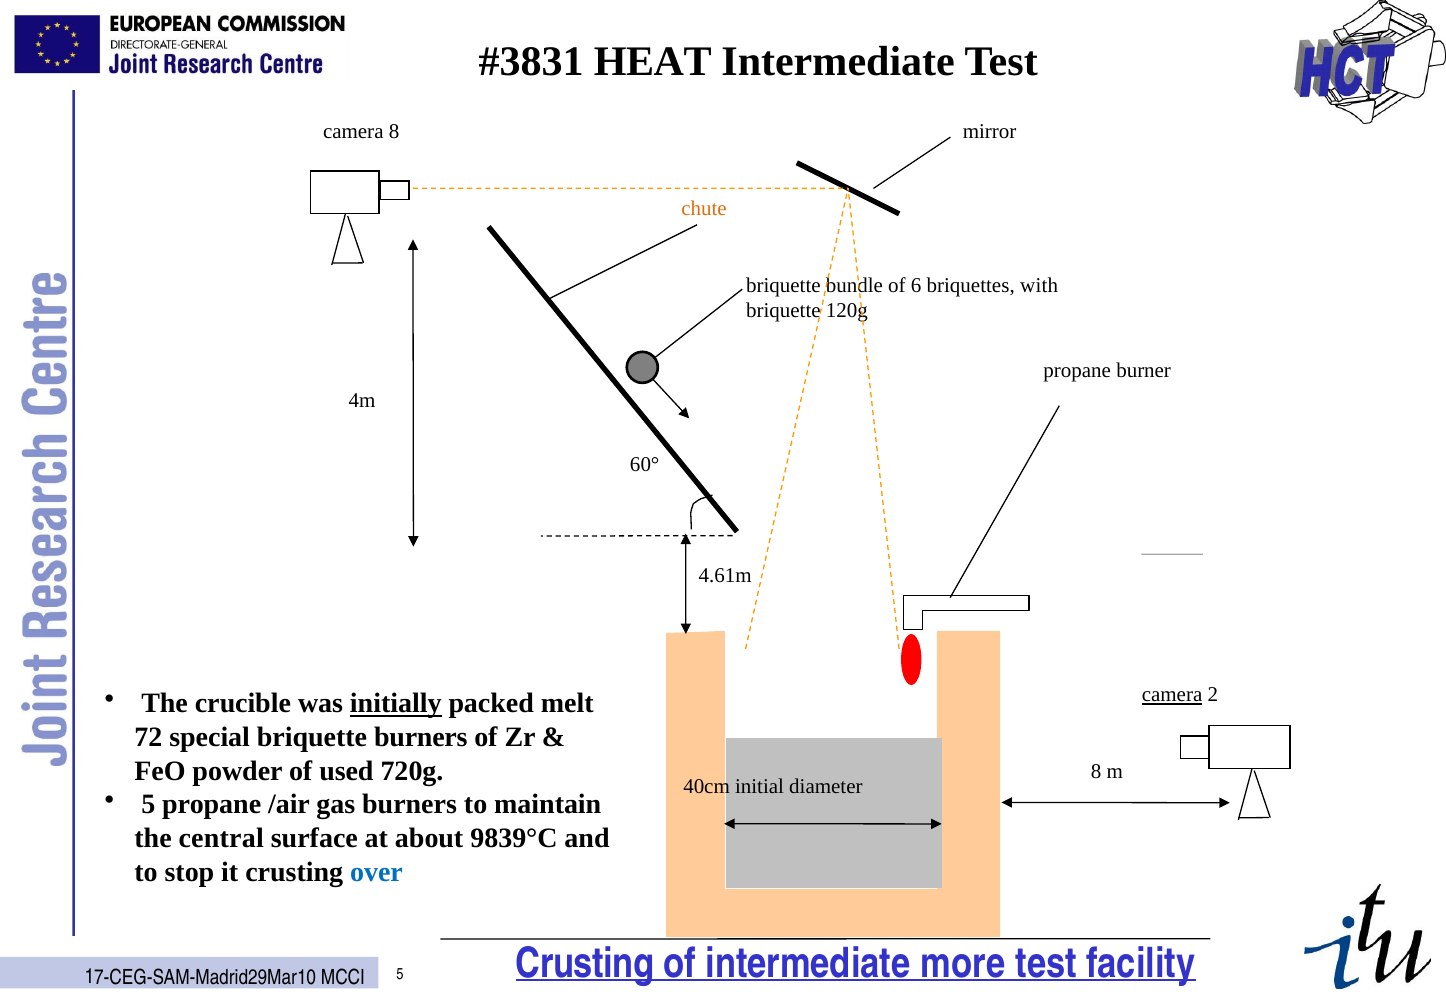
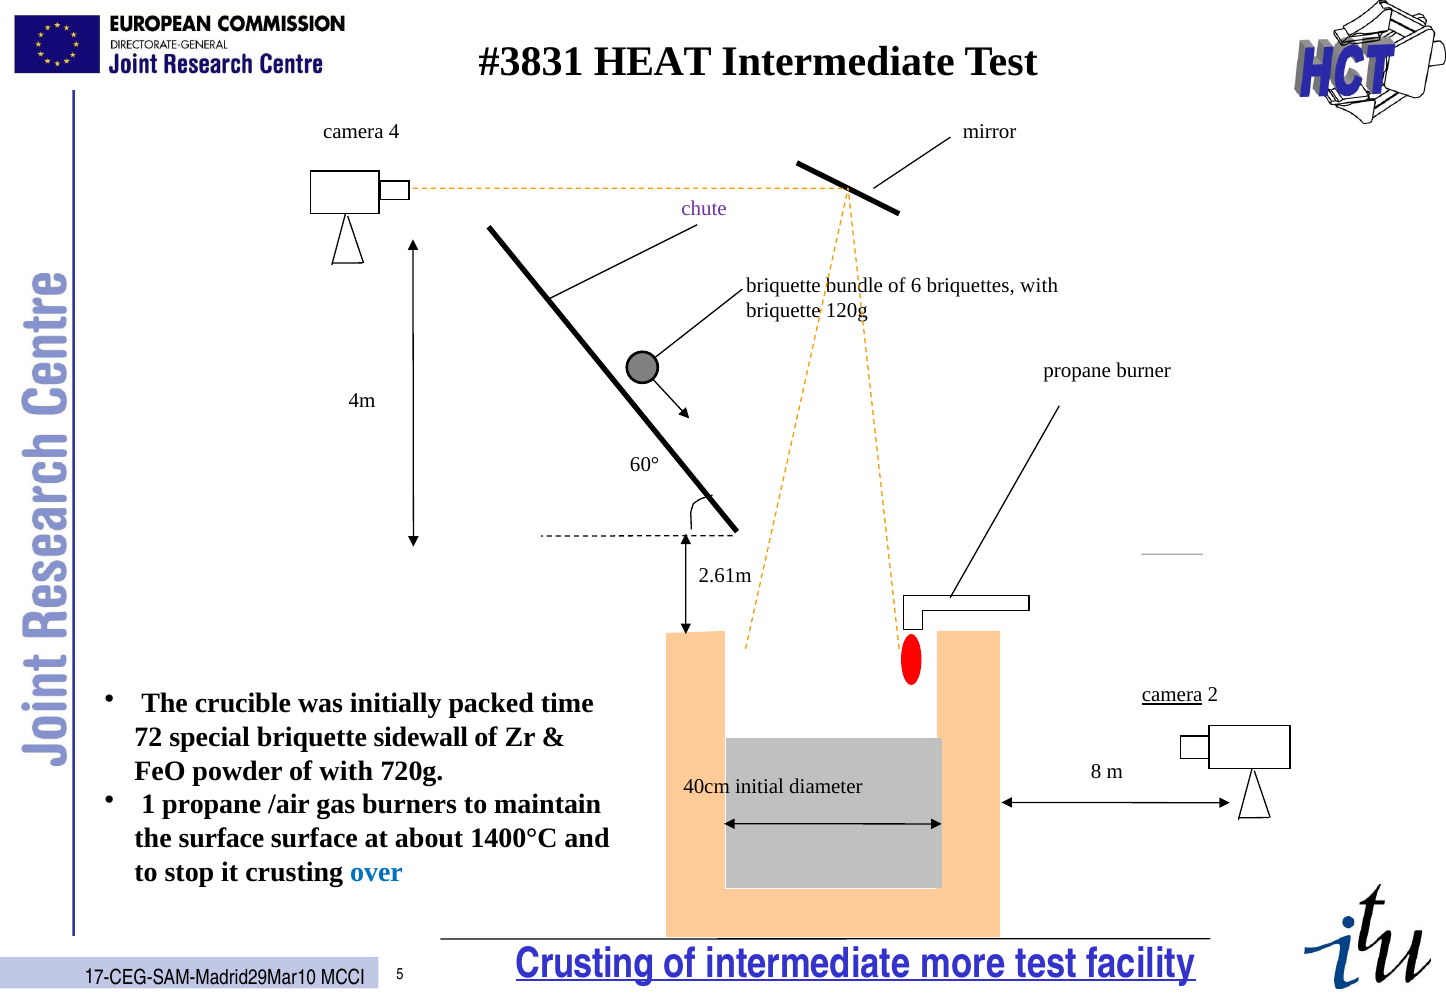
camera 8: 8 -> 4
chute colour: orange -> purple
4.61m: 4.61m -> 2.61m
initially underline: present -> none
melt: melt -> time
briquette burners: burners -> sidewall
of used: used -> with
5 at (148, 805): 5 -> 1
the central: central -> surface
9839°C: 9839°C -> 1400°C
